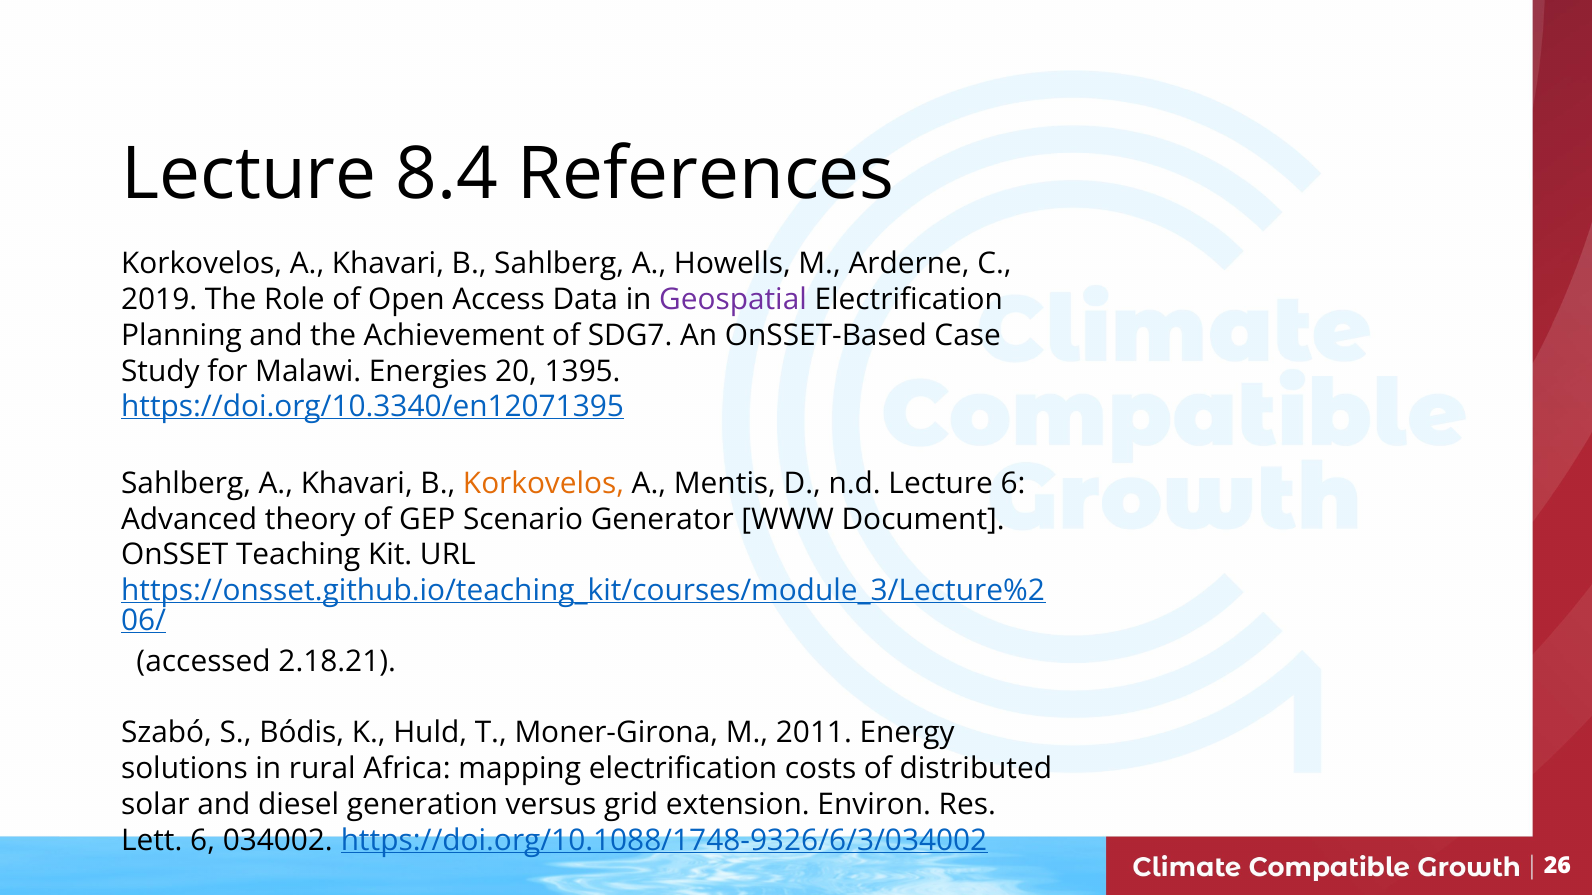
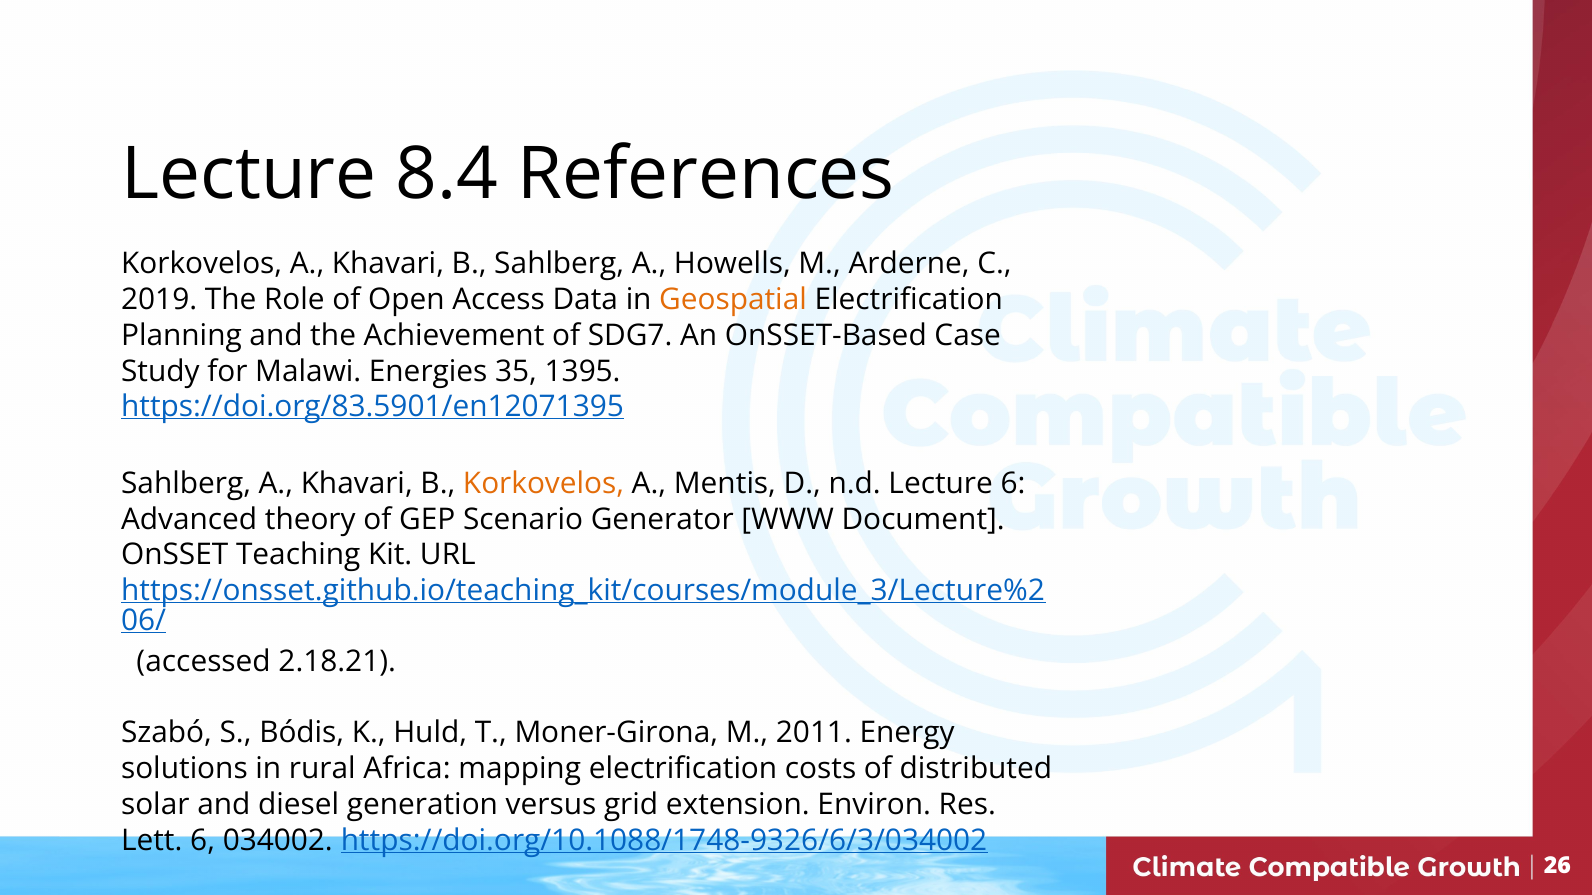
Geospatial colour: purple -> orange
20: 20 -> 35
https://doi.org/10.3340/en12071395: https://doi.org/10.3340/en12071395 -> https://doi.org/83.5901/en12071395
